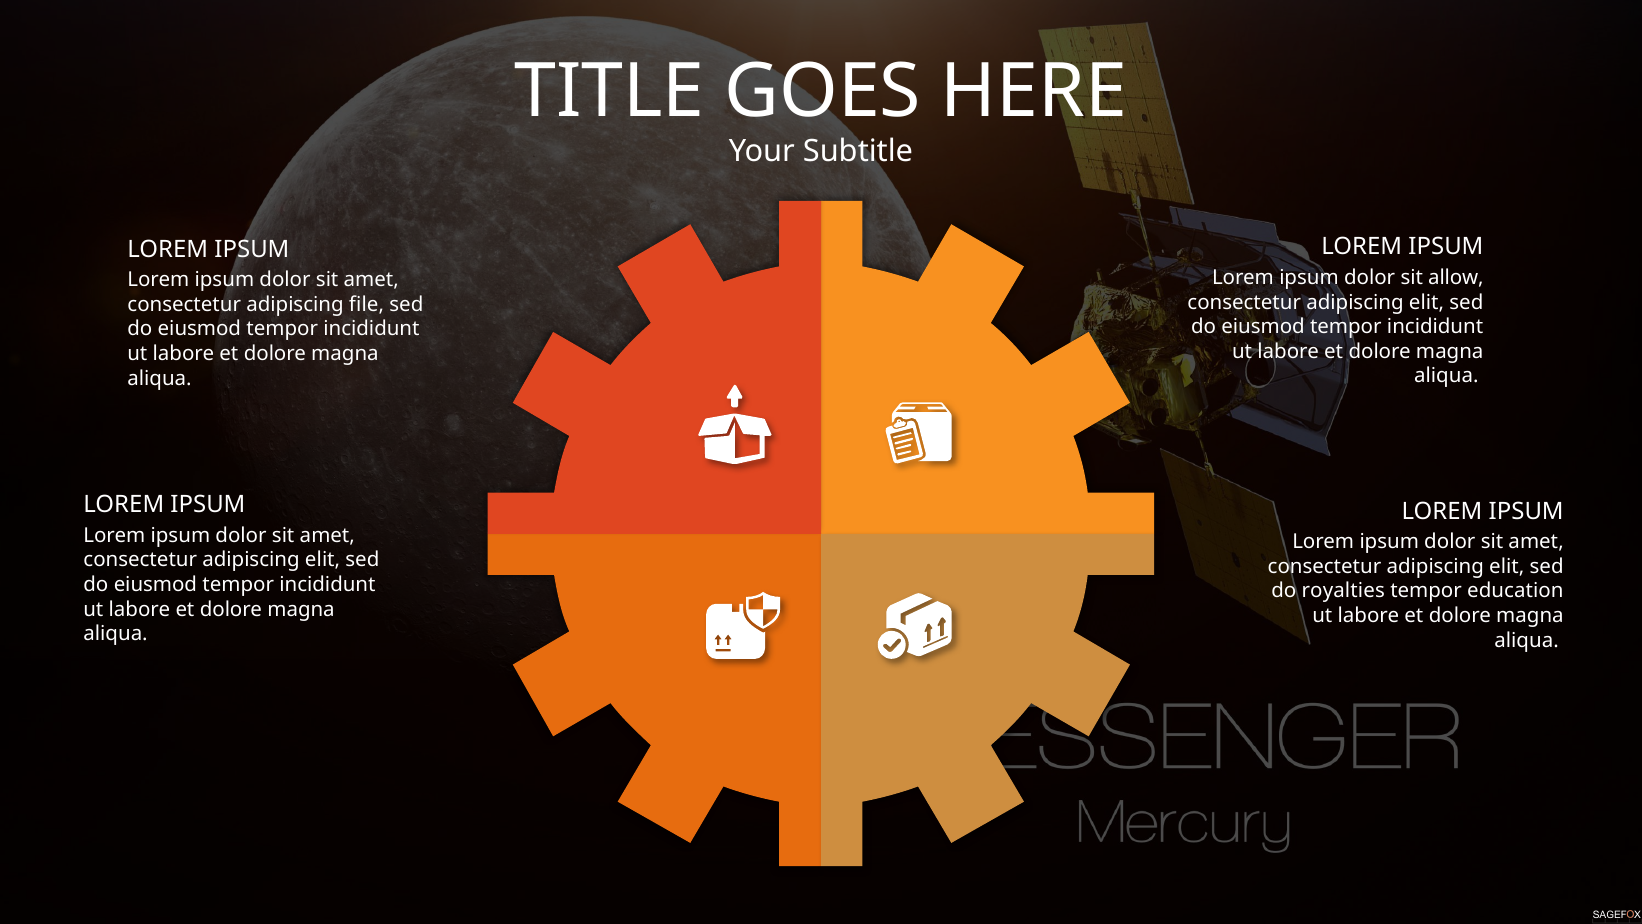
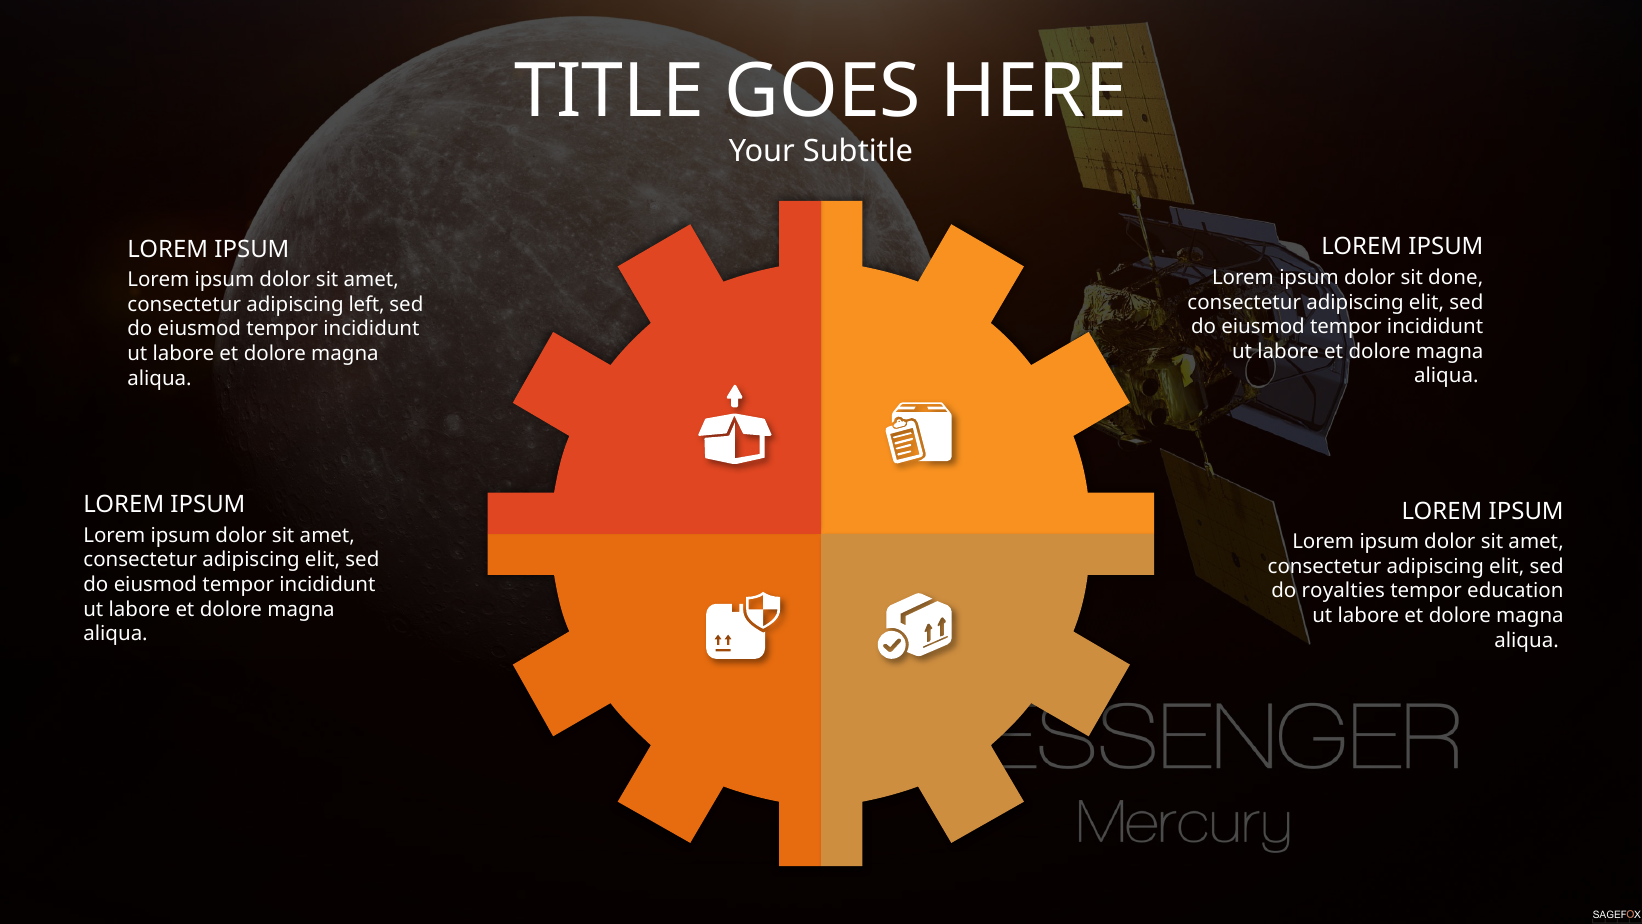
allow: allow -> done
file: file -> left
